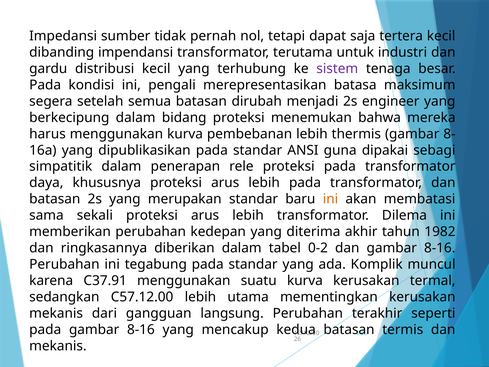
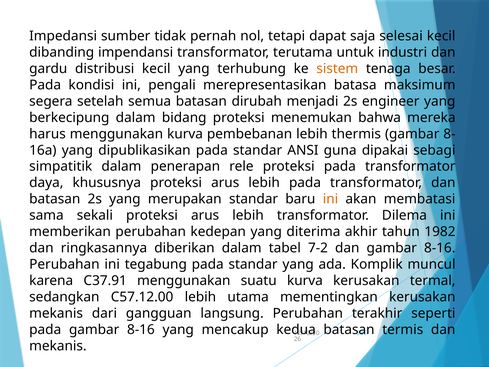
tertera: tertera -> selesai
sistem colour: purple -> orange
0-2: 0-2 -> 7-2
